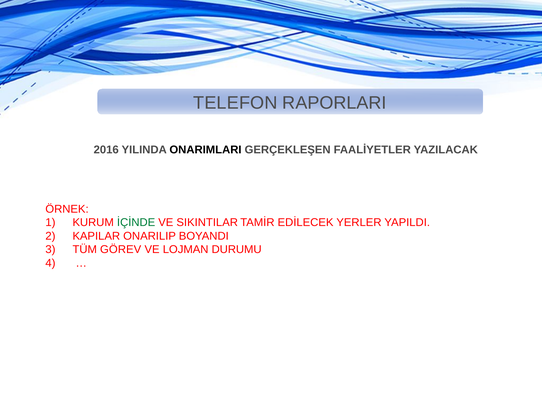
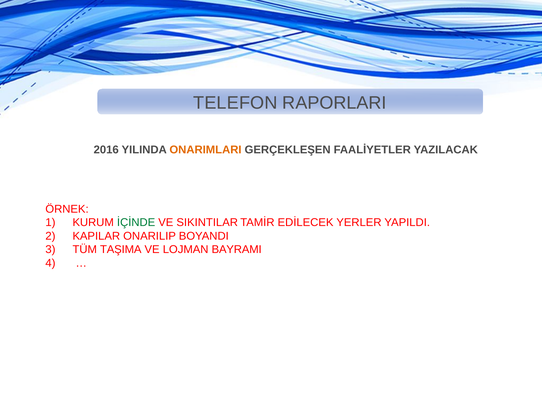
ONARIMLARI colour: black -> orange
GÖREV: GÖREV -> TAŞIMA
DURUMU: DURUMU -> BAYRAMI
